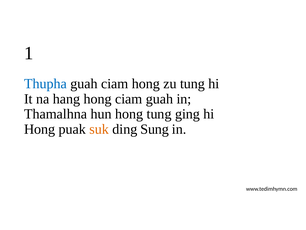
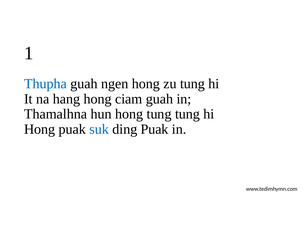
guah ciam: ciam -> ngen
tung ging: ging -> tung
suk colour: orange -> blue
ding Sung: Sung -> Puak
